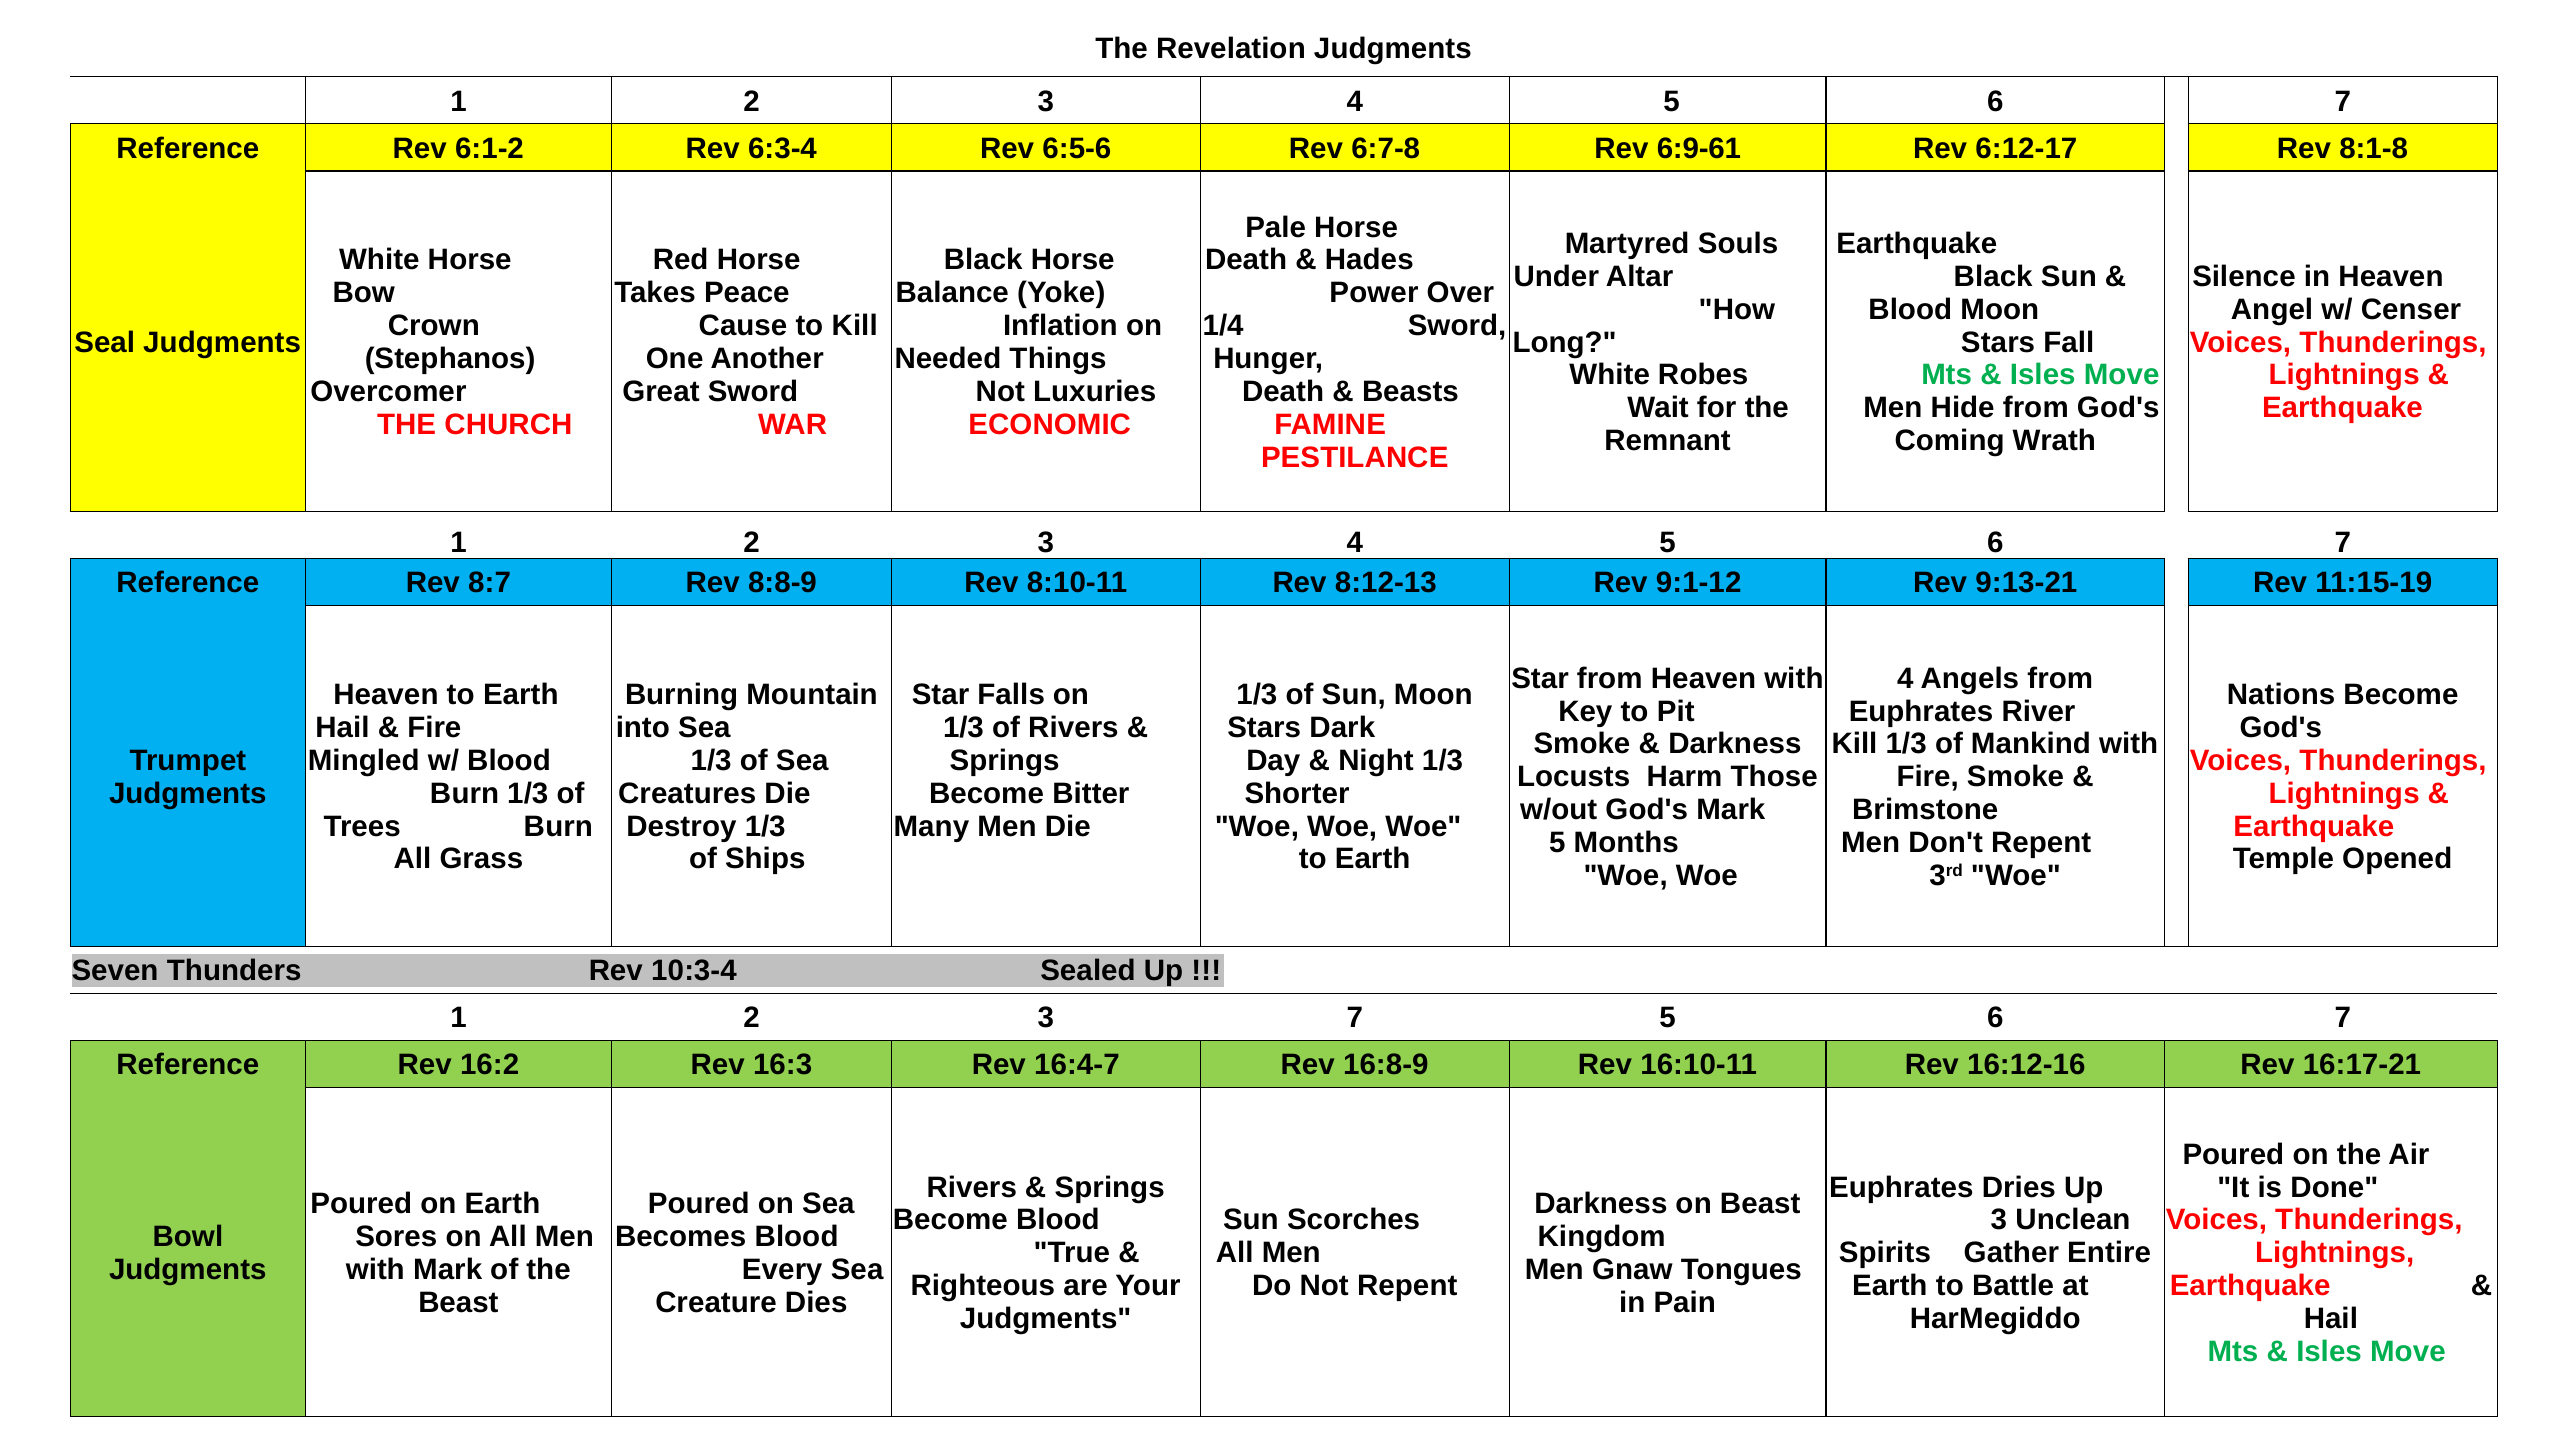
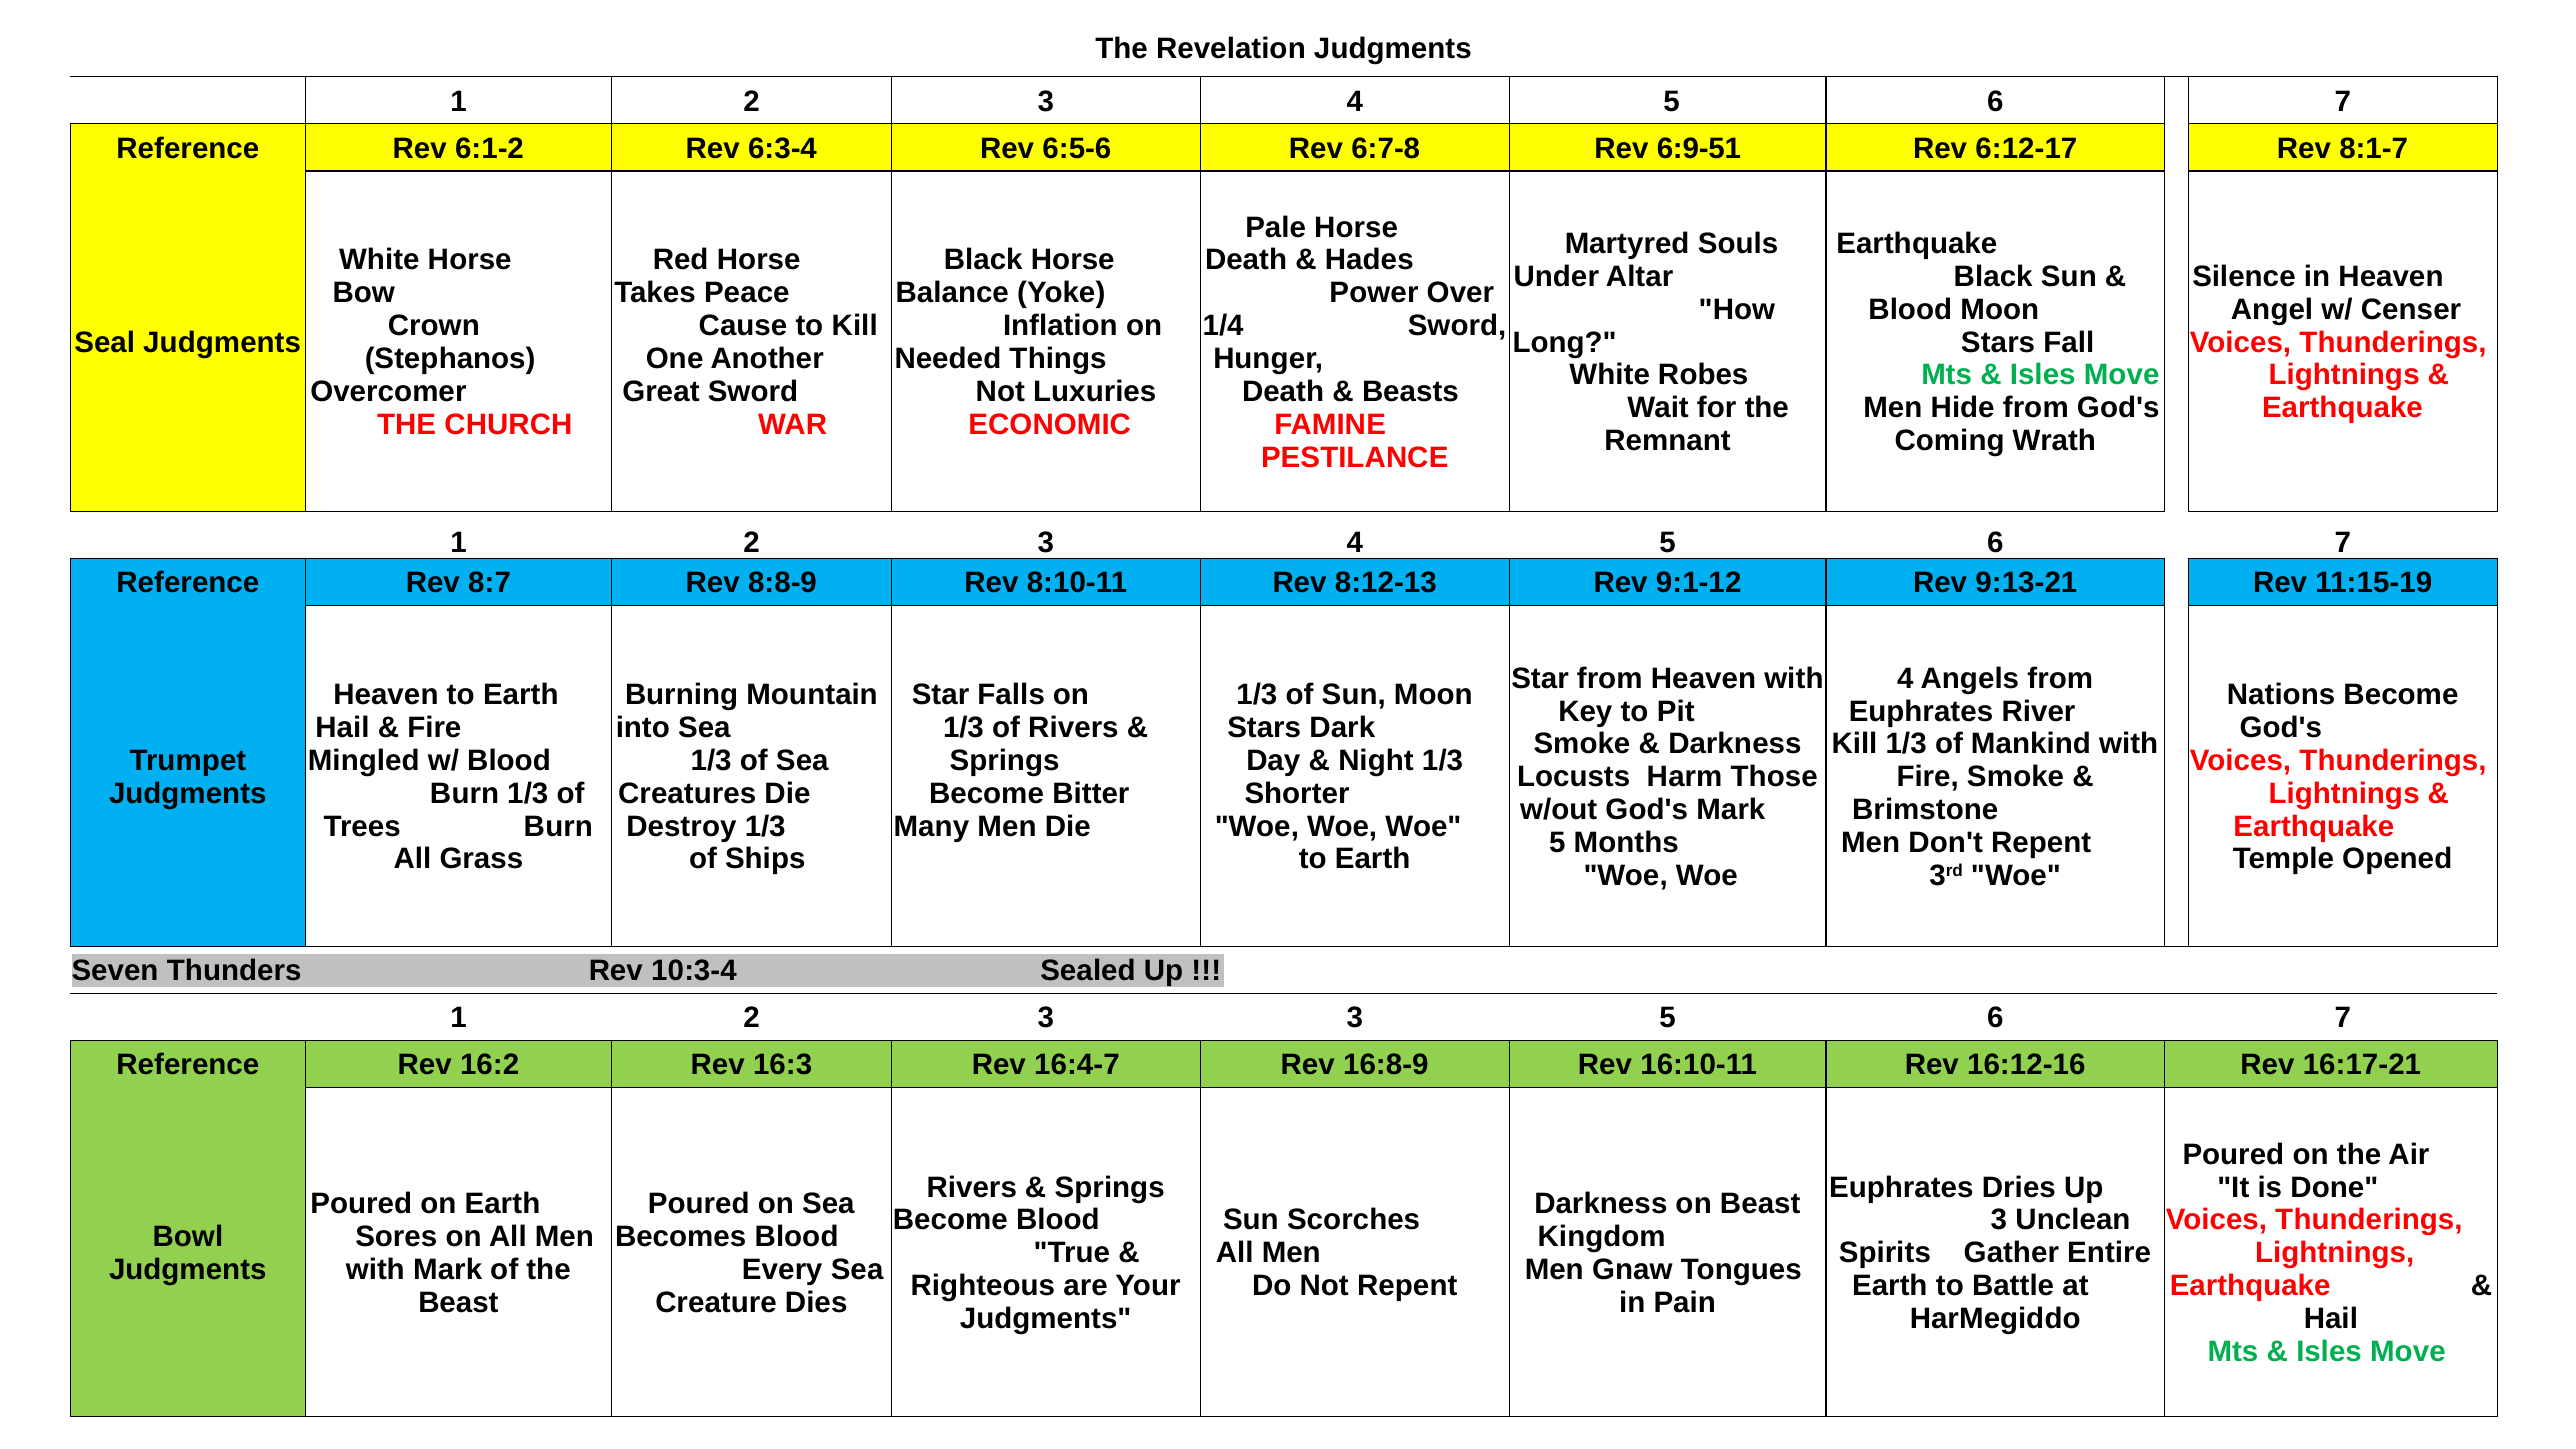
6:9-61: 6:9-61 -> 6:9-51
8:1-8: 8:1-8 -> 8:1-7
3 7: 7 -> 3
